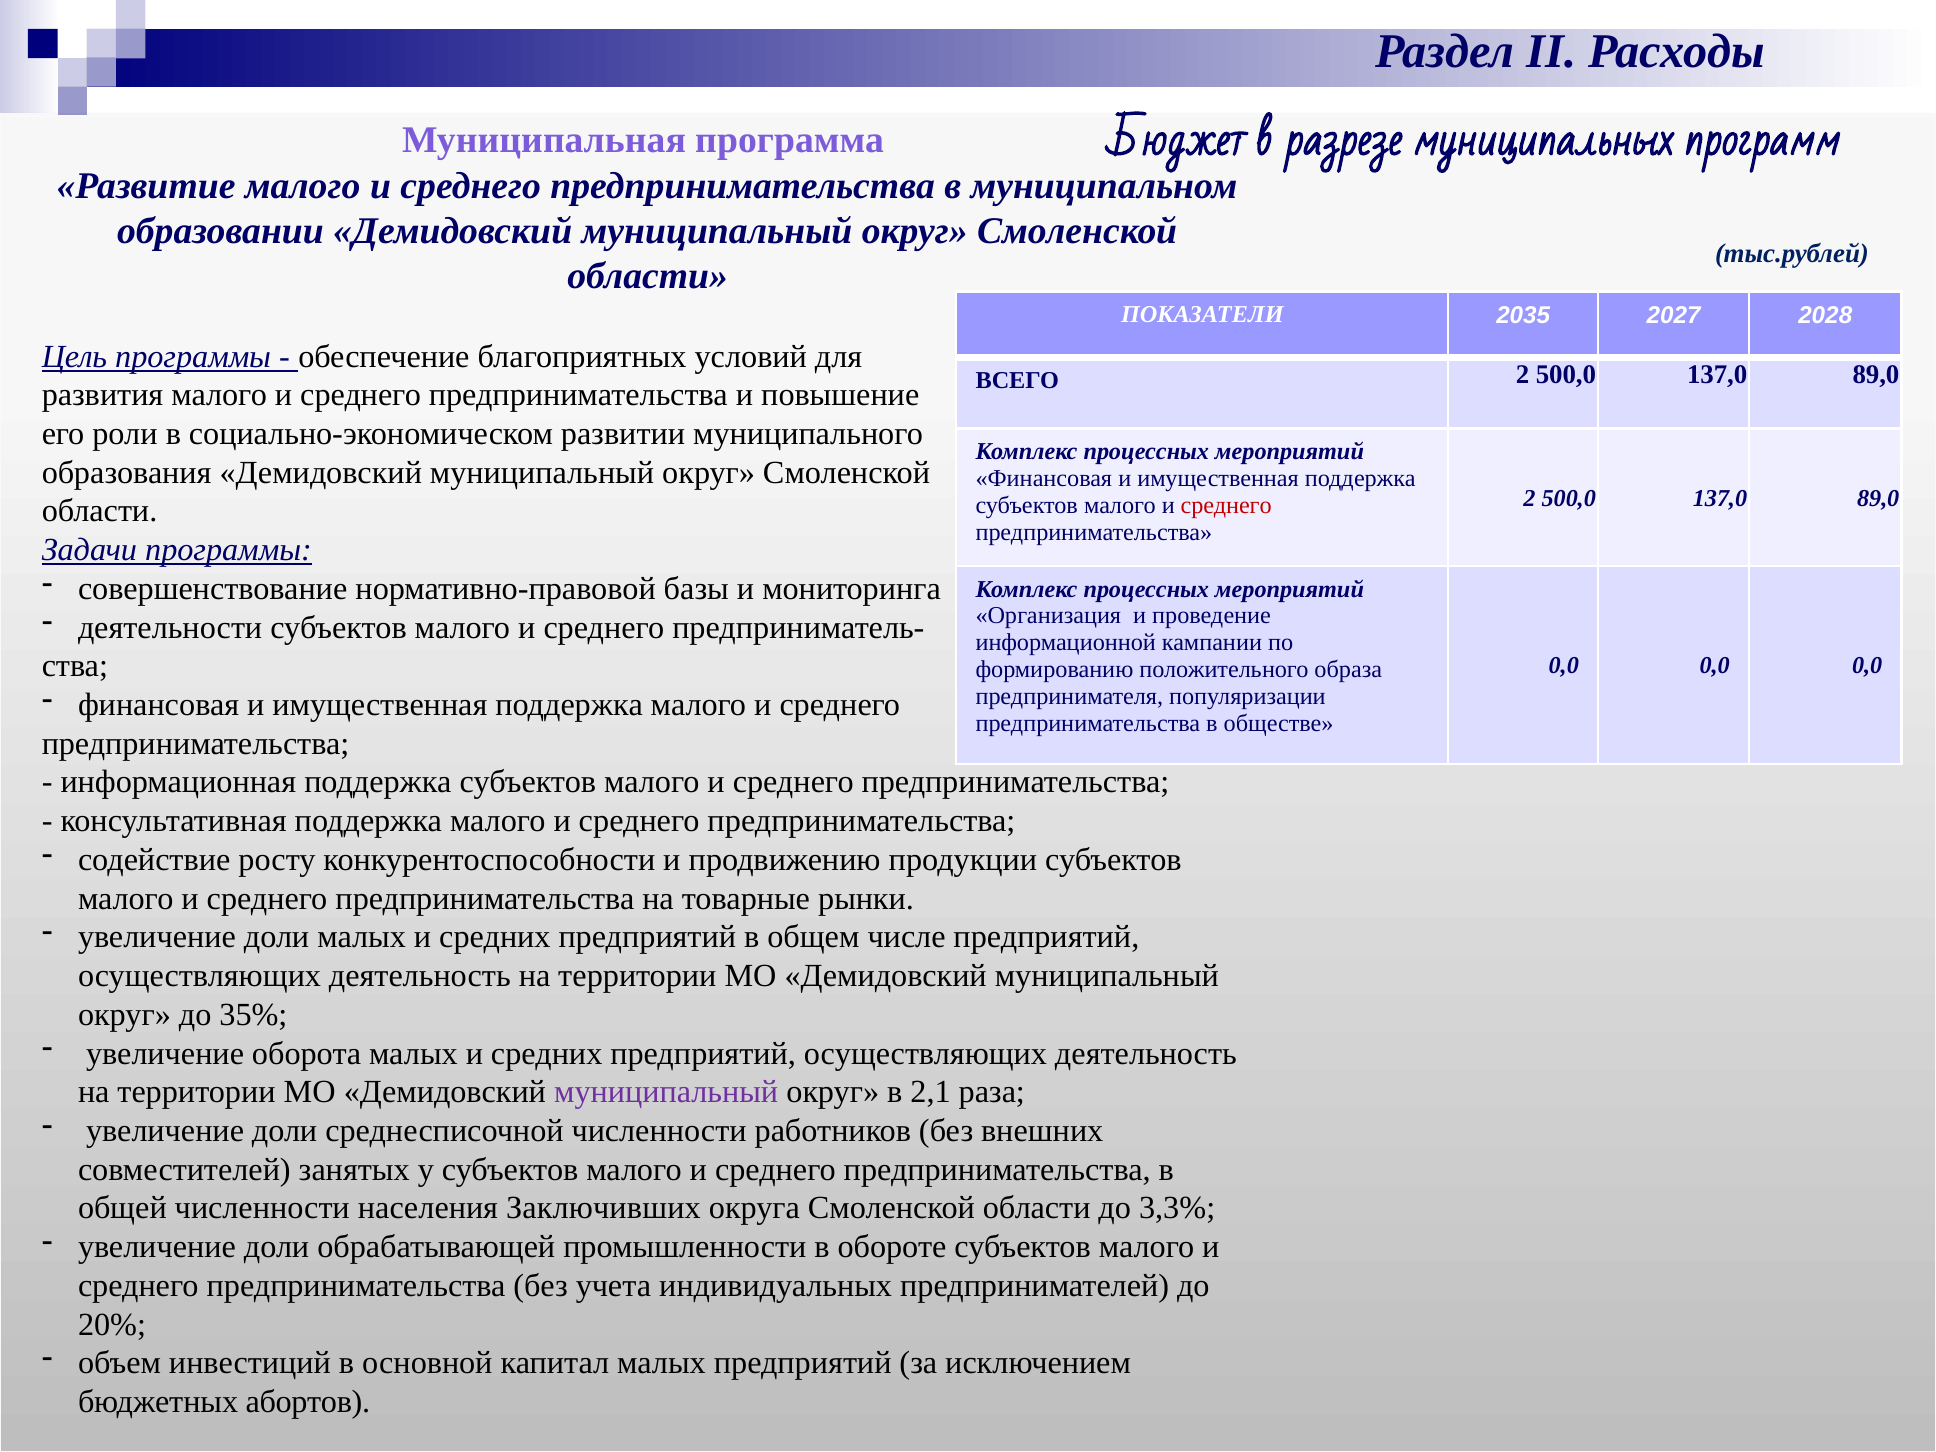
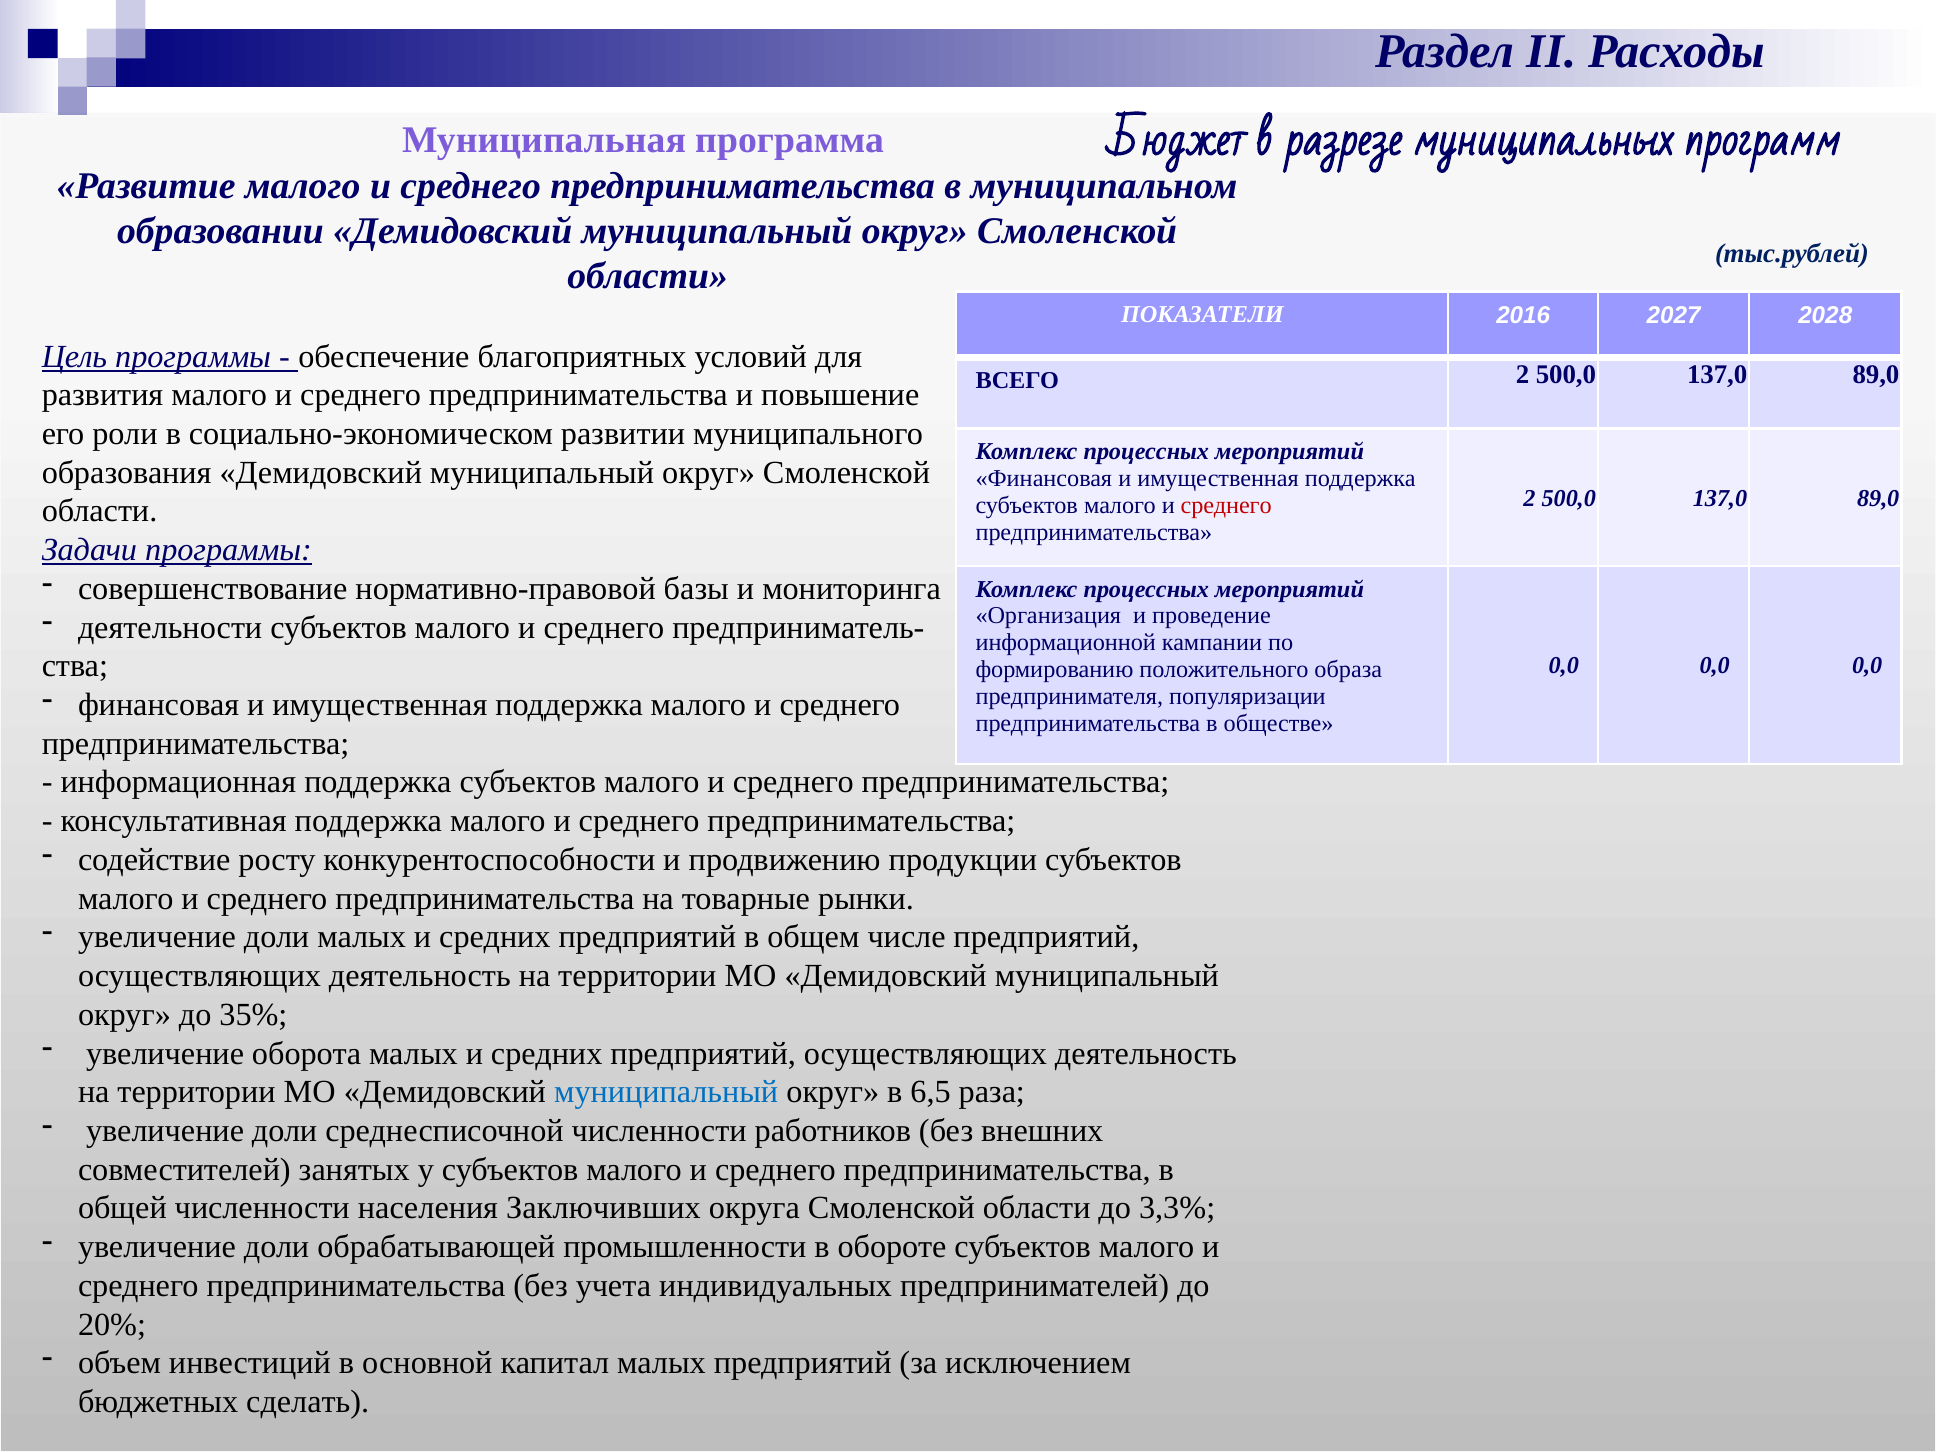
2035: 2035 -> 2016
муниципальный at (666, 1092) colour: purple -> blue
2,1: 2,1 -> 6,5
абортов: абортов -> сделать
